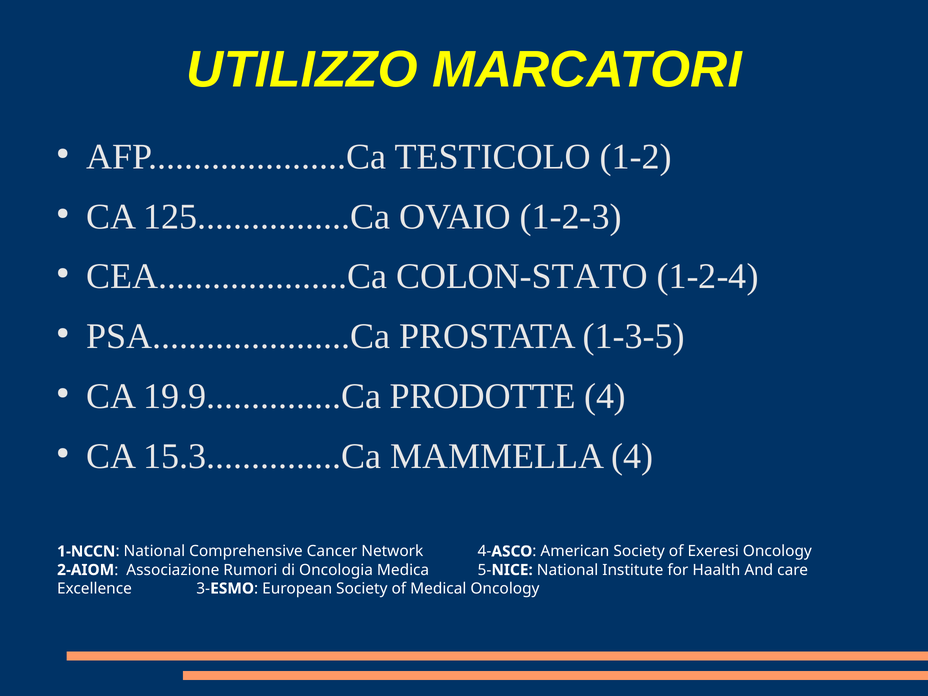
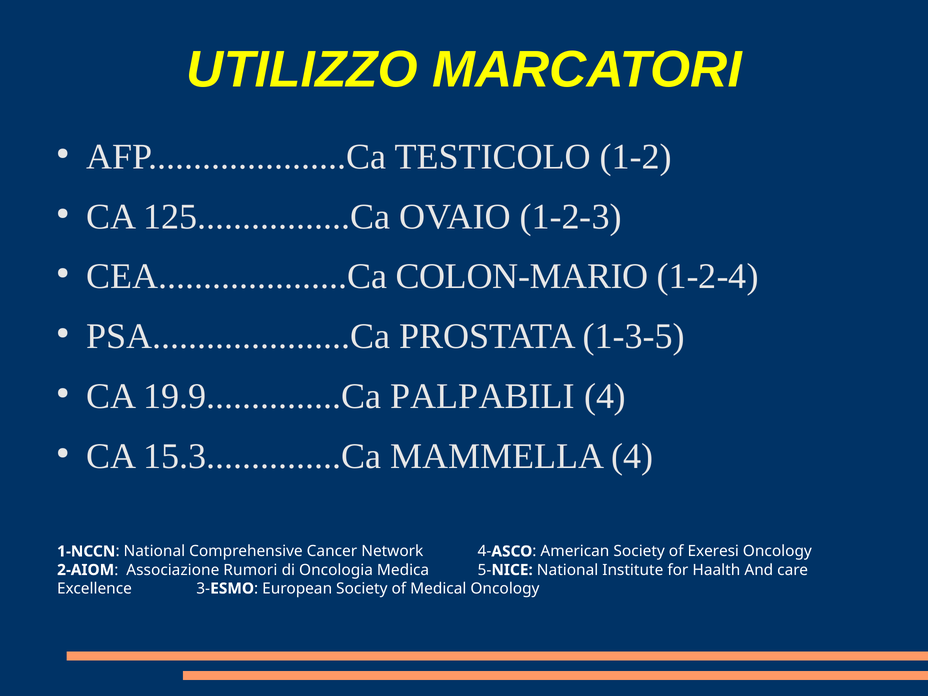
COLON-STATO: COLON-STATO -> COLON-MARIO
PRODOTTE: PRODOTTE -> PALPABILI
